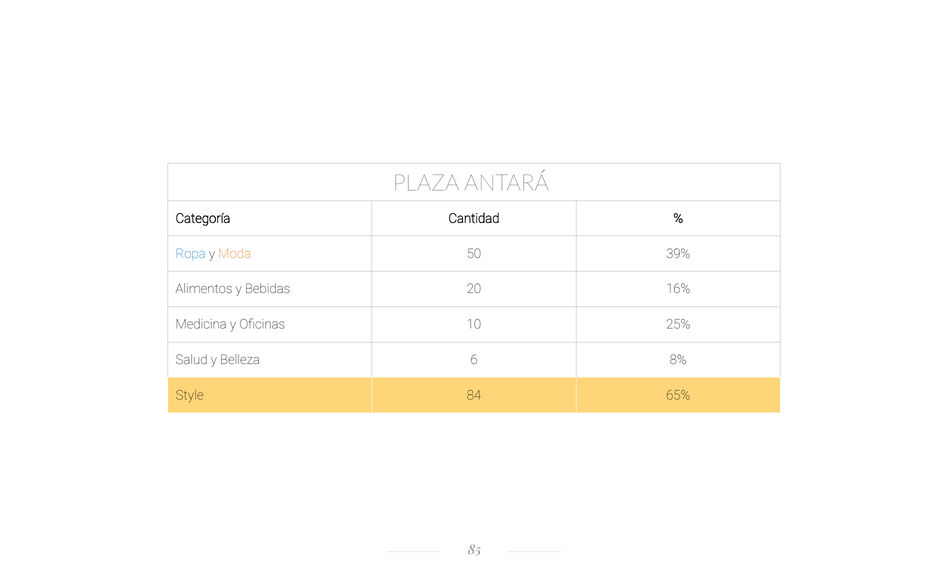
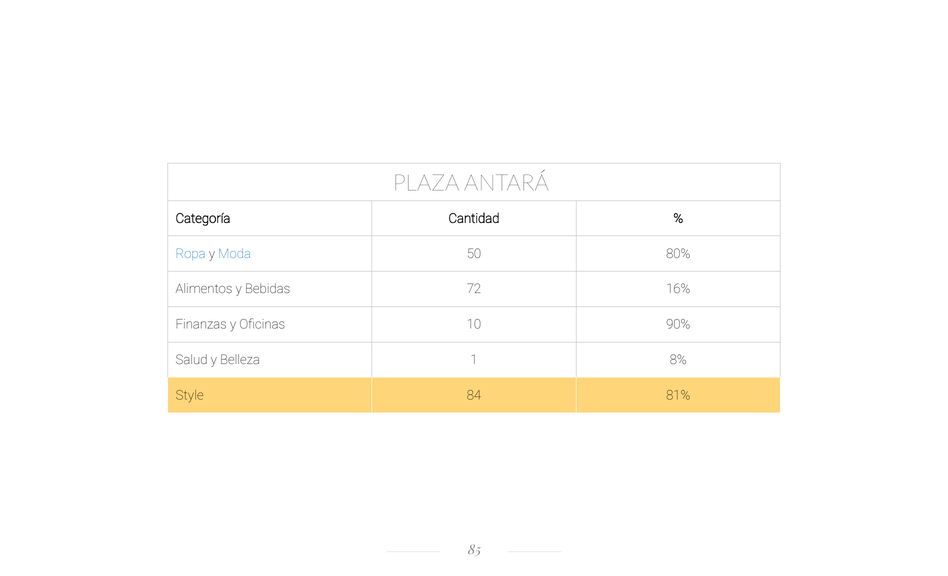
Moda colour: orange -> blue
39%: 39% -> 80%
20: 20 -> 72
Medicina: Medicina -> Finanzas
25%: 25% -> 90%
6: 6 -> 1
65%: 65% -> 81%
